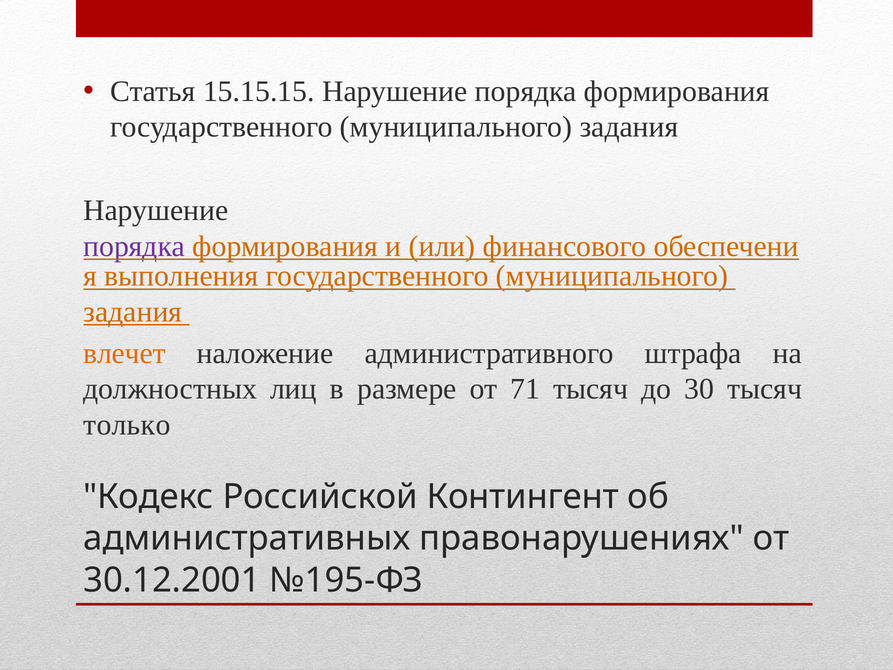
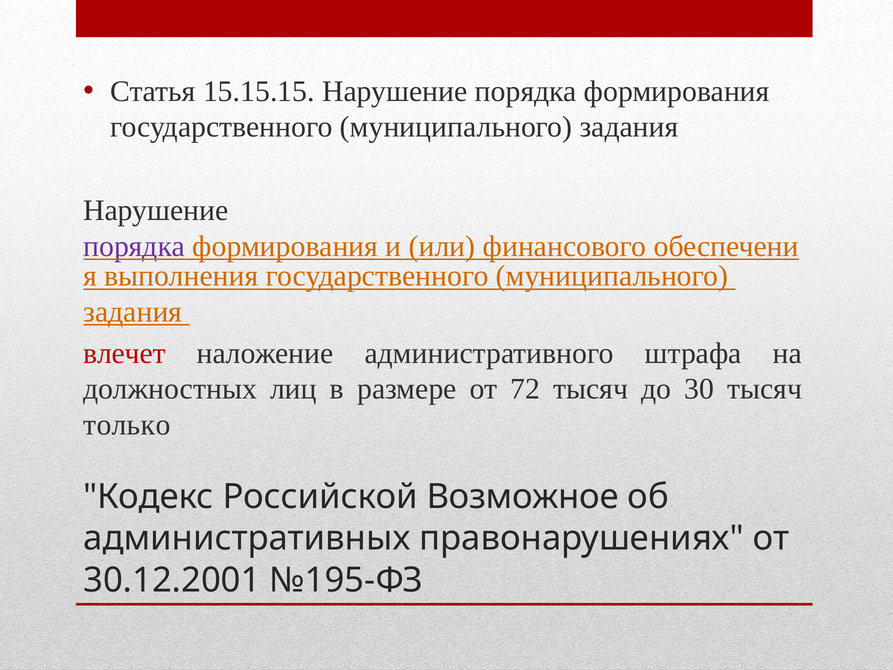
влечет colour: orange -> red
71: 71 -> 72
Контингент: Контингент -> Возможное
